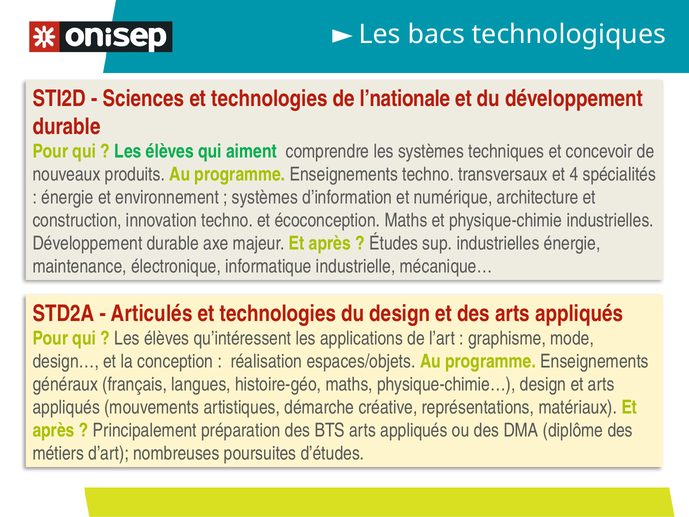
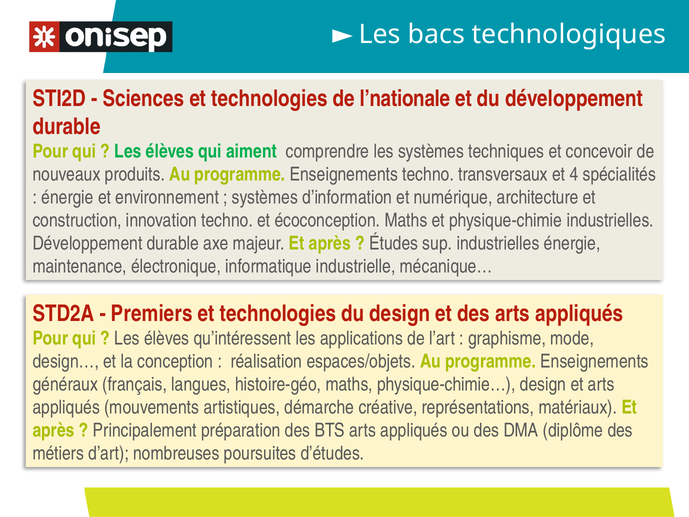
Articulés: Articulés -> Premiers
